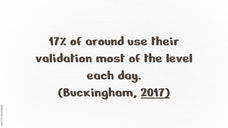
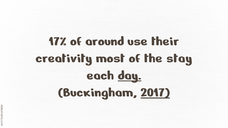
validation: validation -> creativity
level: level -> stay
day underline: none -> present
